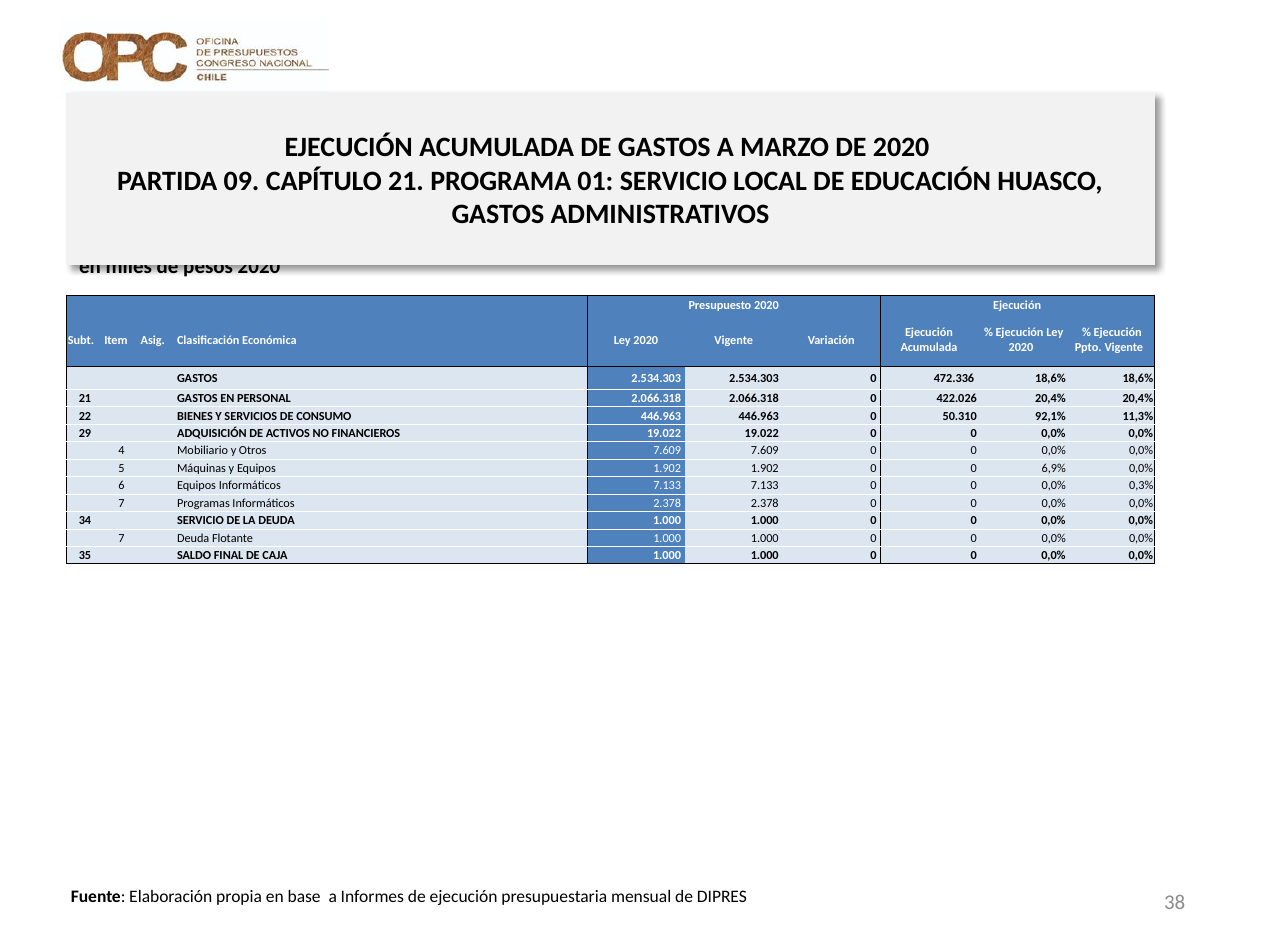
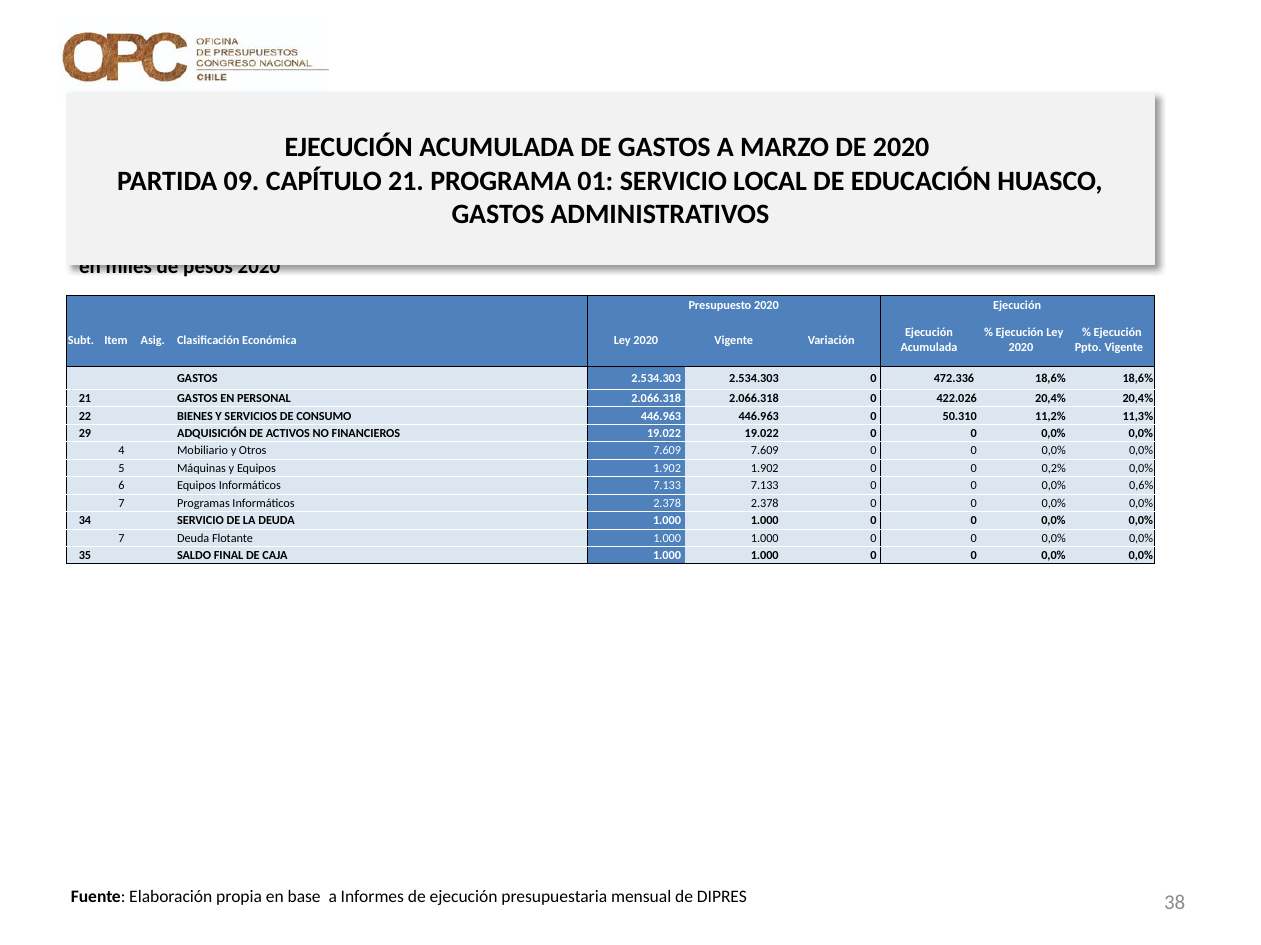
92,1%: 92,1% -> 11,2%
6,9%: 6,9% -> 0,2%
0,3%: 0,3% -> 0,6%
